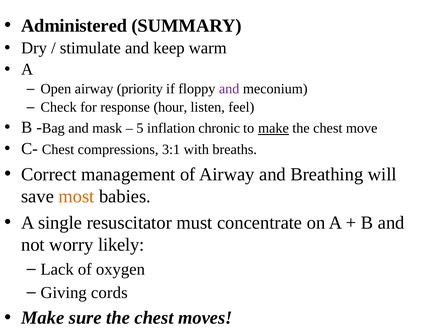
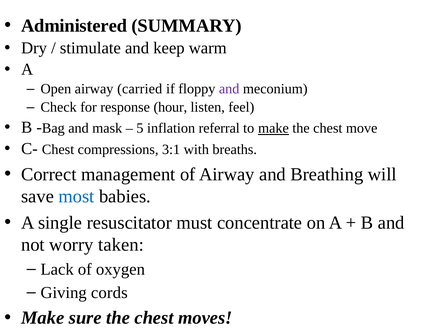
priority: priority -> carried
chronic: chronic -> referral
most colour: orange -> blue
likely: likely -> taken
